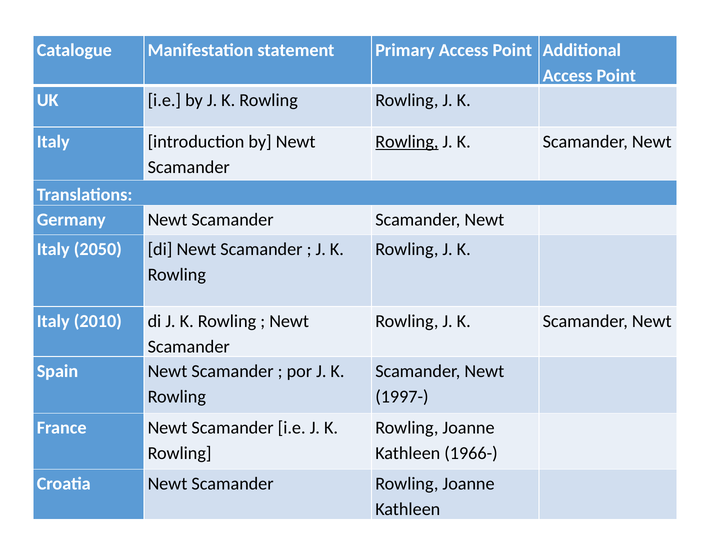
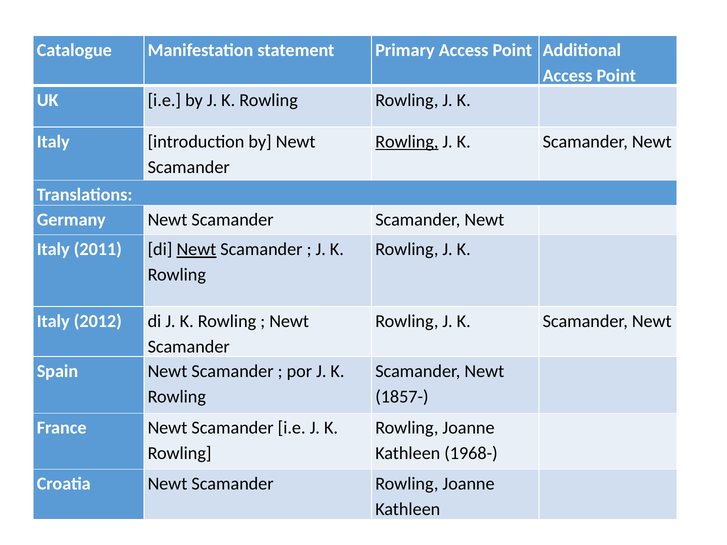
2050: 2050 -> 2011
Newt at (196, 250) underline: none -> present
2010: 2010 -> 2012
1997-: 1997- -> 1857-
1966-: 1966- -> 1968-
